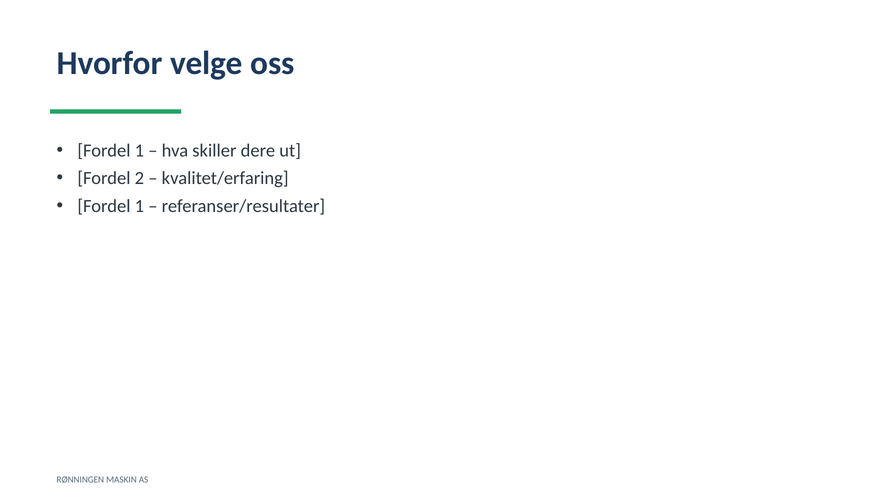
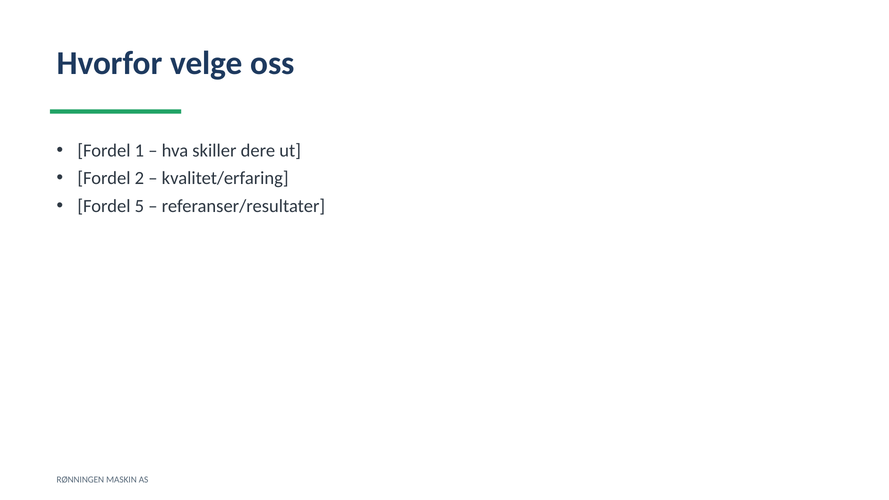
1 at (139, 206): 1 -> 5
